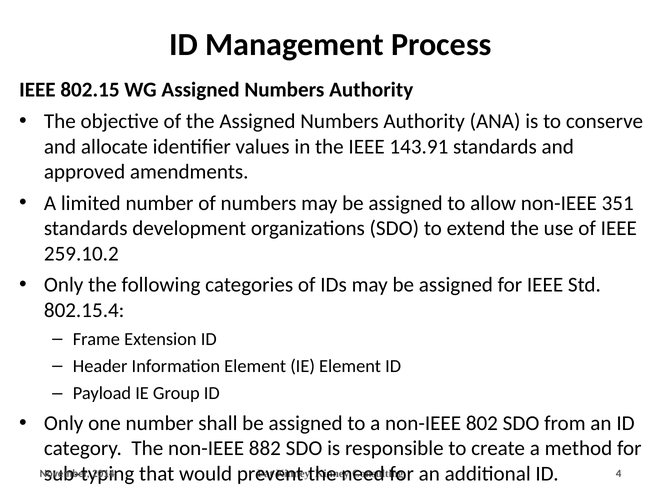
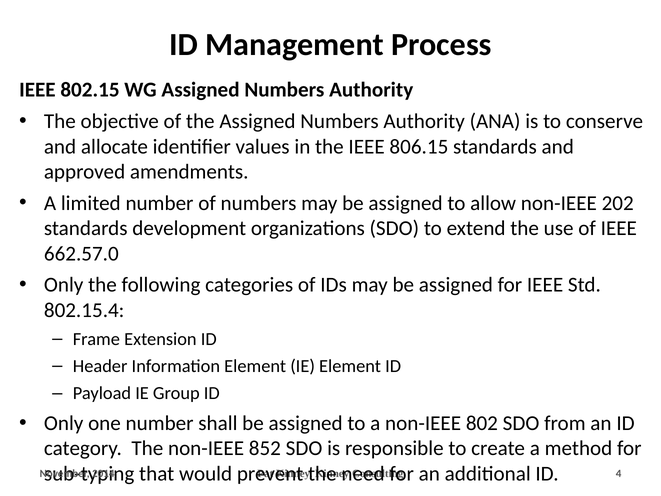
143.91: 143.91 -> 806.15
351: 351 -> 202
259.10.2: 259.10.2 -> 662.57.0
882: 882 -> 852
